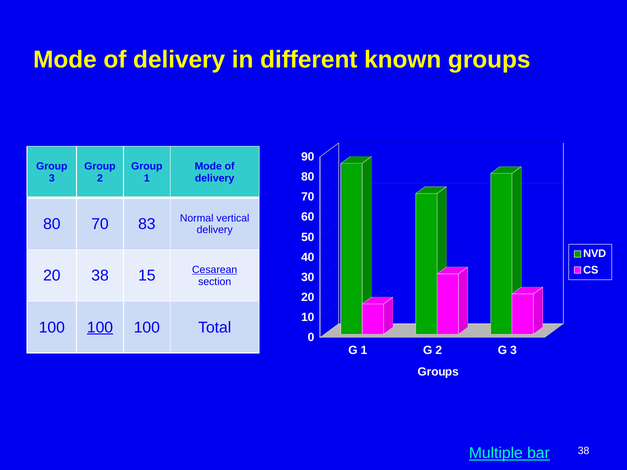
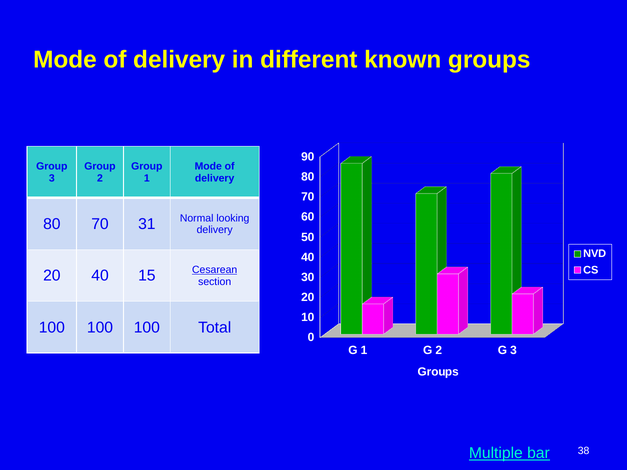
83: 83 -> 31
vertical: vertical -> looking
20 38: 38 -> 40
100 at (100, 328) underline: present -> none
